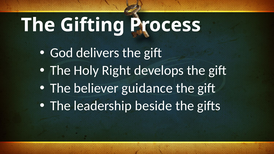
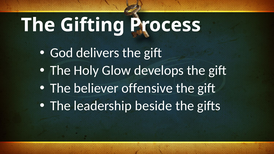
Right: Right -> Glow
guidance: guidance -> offensive
